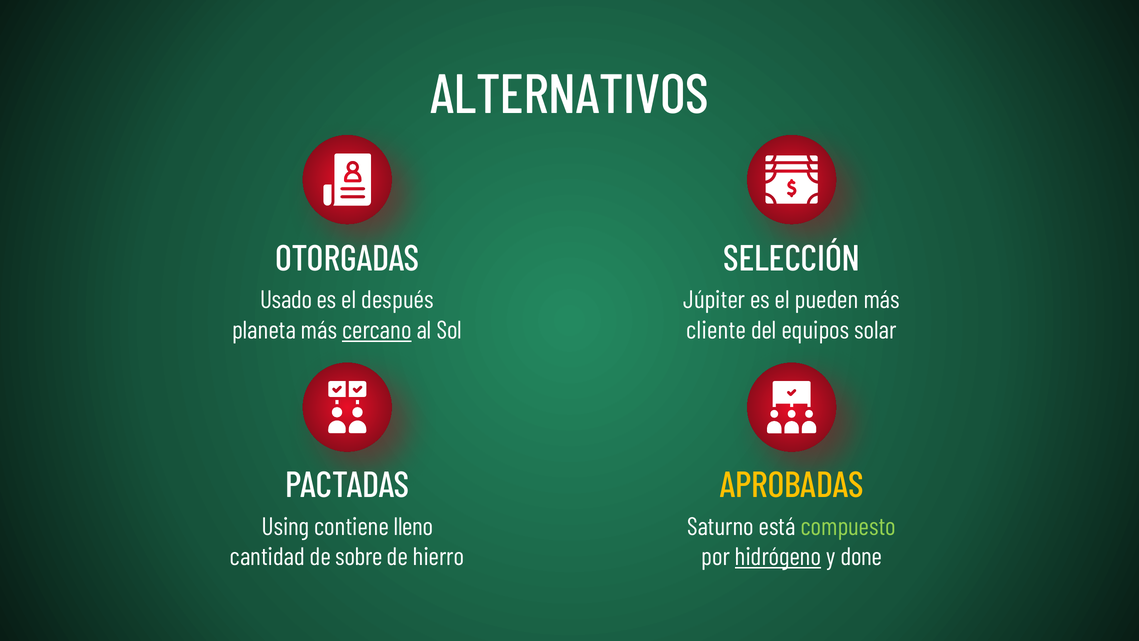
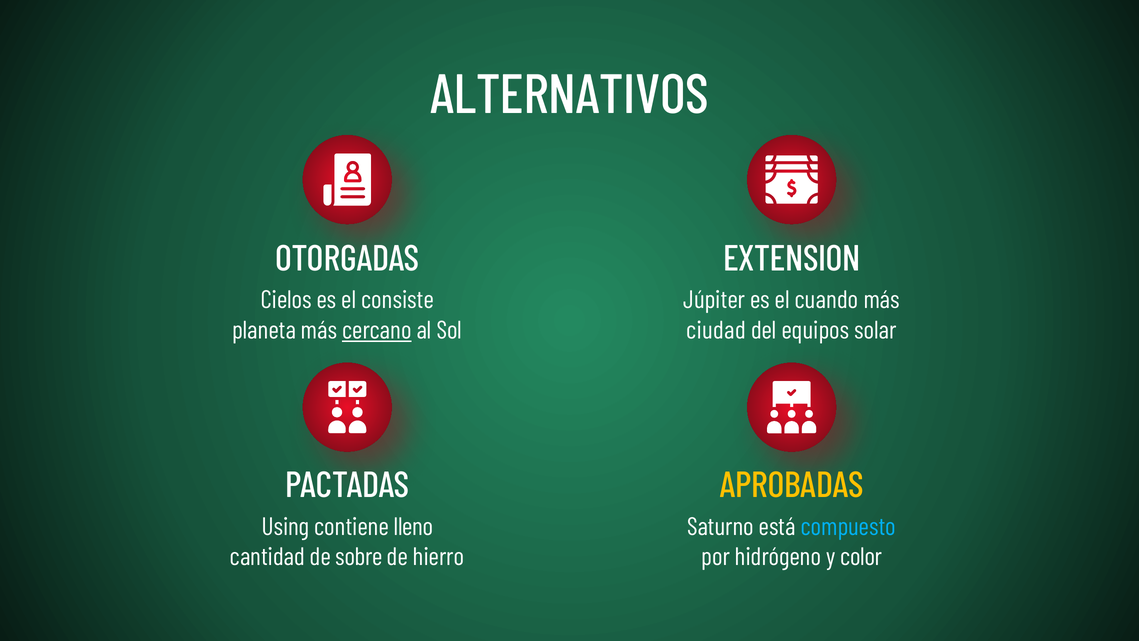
SELECCIÓN: SELECCIÓN -> EXTENSION
Usado: Usado -> Cielos
después: después -> consiste
pueden: pueden -> cuando
cliente: cliente -> ciudad
compuesto colour: light green -> light blue
hidrógeno underline: present -> none
done: done -> color
